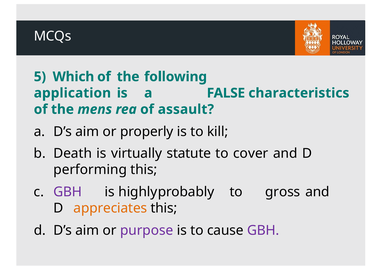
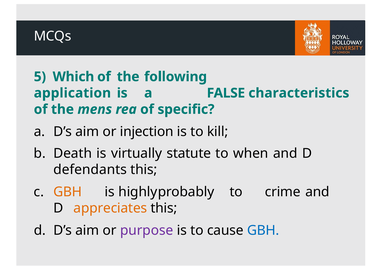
assault: assault -> specific
properly: properly -> injection
cover: cover -> when
performing: performing -> defendants
GBH at (68, 192) colour: purple -> orange
gross: gross -> crime
GBH at (263, 231) colour: purple -> blue
